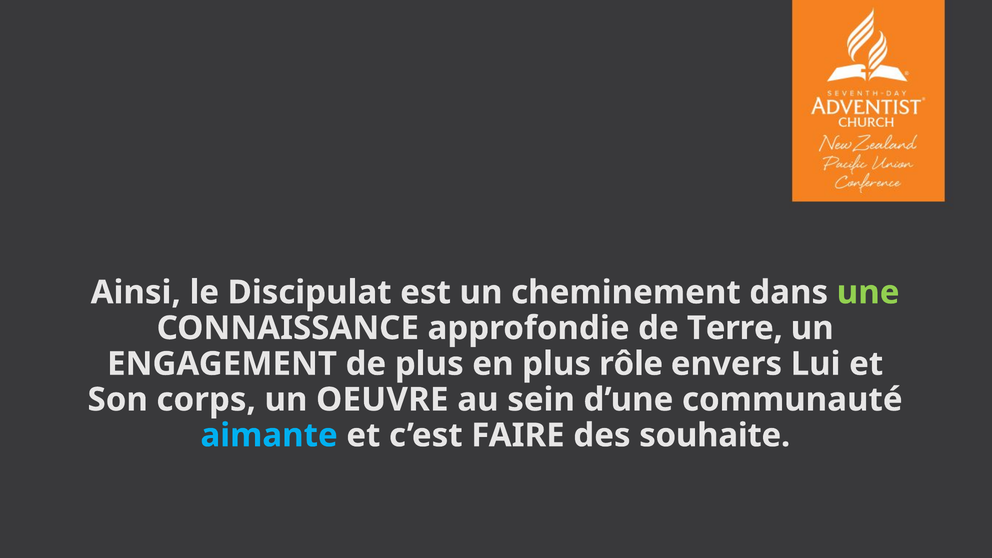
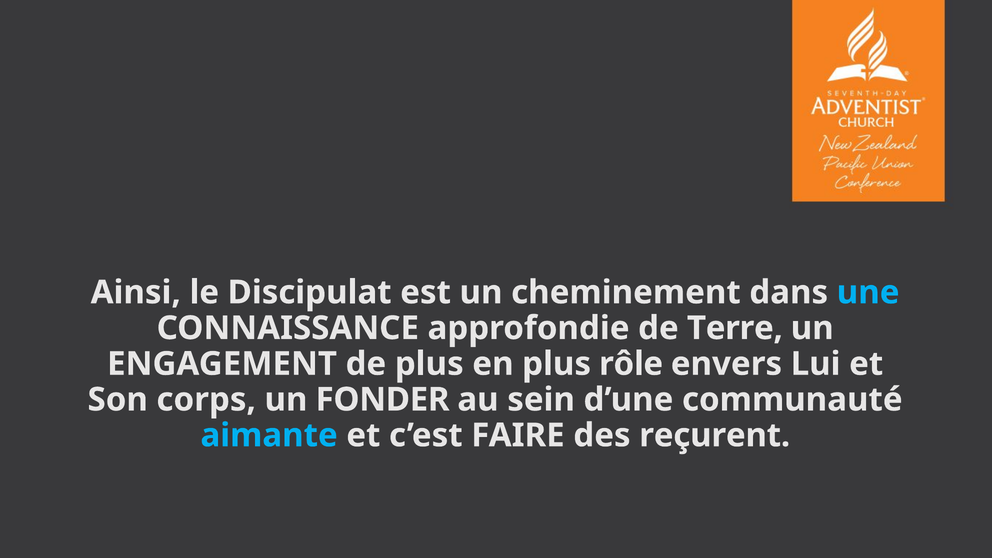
une colour: light green -> light blue
OEUVRE: OEUVRE -> FONDER
souhaite: souhaite -> reçurent
